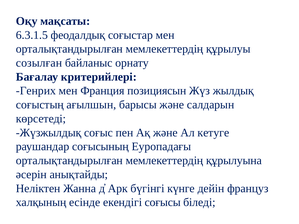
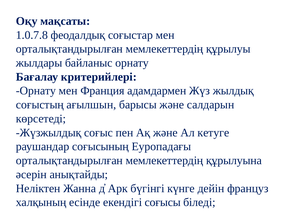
6.3.1.5: 6.3.1.5 -> 1.0.7.8
созылған: созылған -> жылдары
Генрих at (36, 91): Генрих -> Орнату
позициясын: позициясын -> адамдармен
